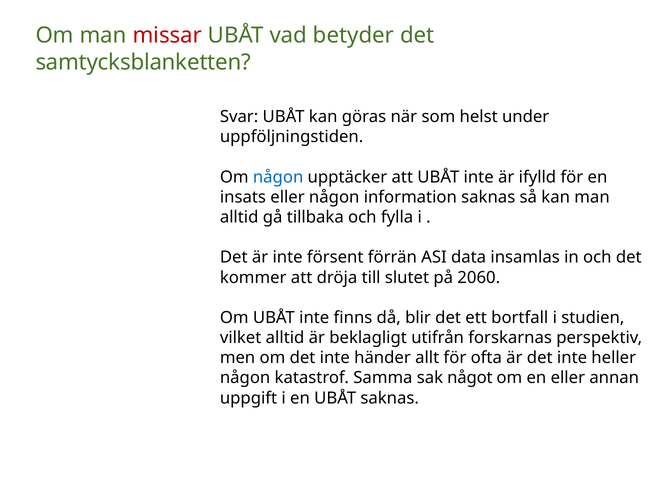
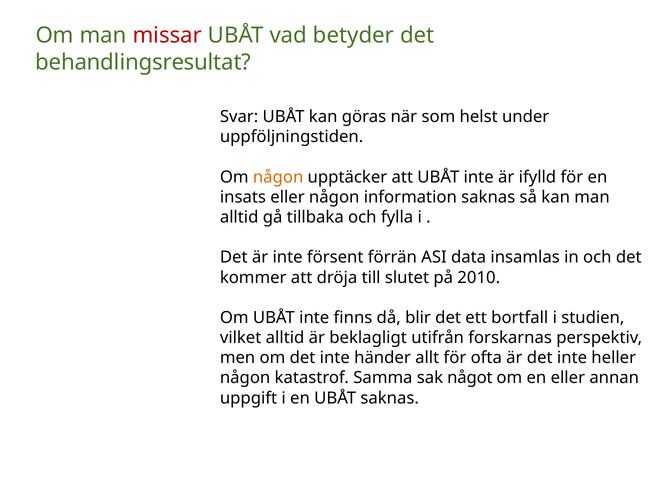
samtycksblanketten: samtycksblanketten -> behandlingsresultat
någon at (278, 177) colour: blue -> orange
2060: 2060 -> 2010
